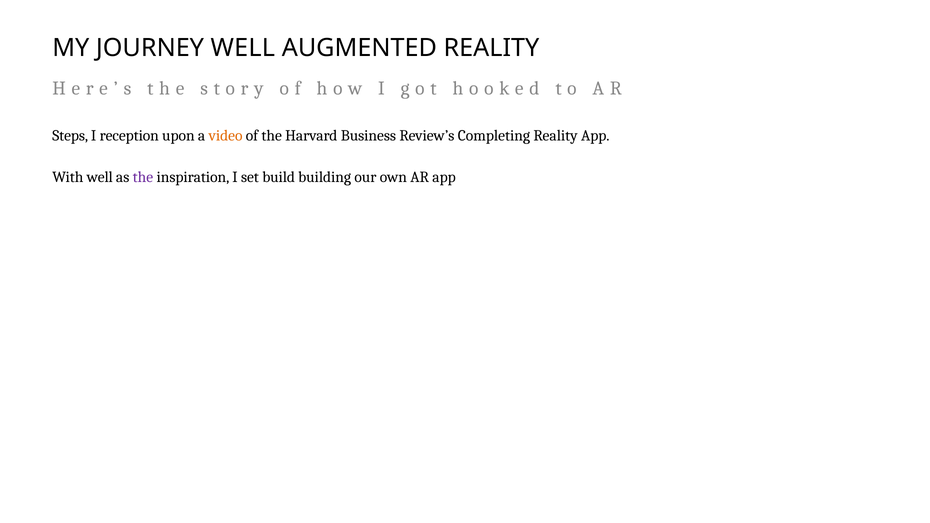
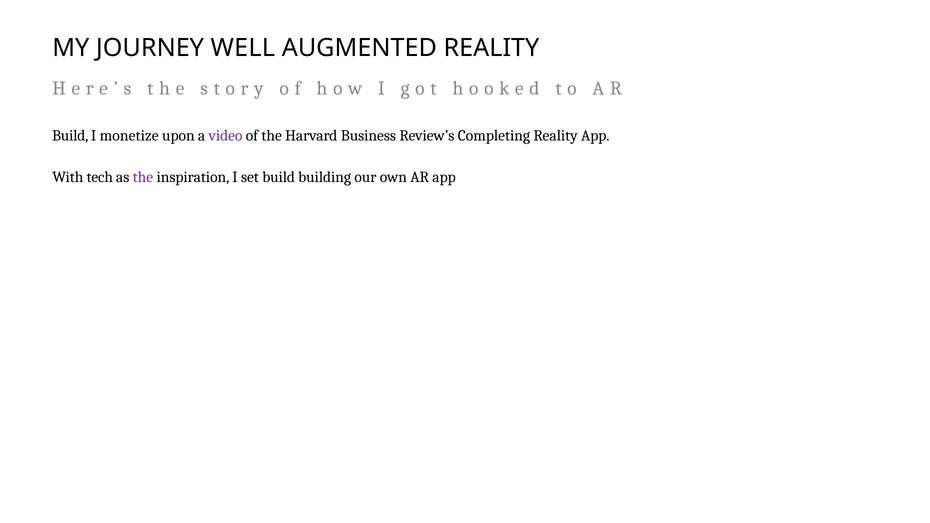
Steps at (70, 136): Steps -> Build
reception: reception -> monetize
video colour: orange -> purple
With well: well -> tech
